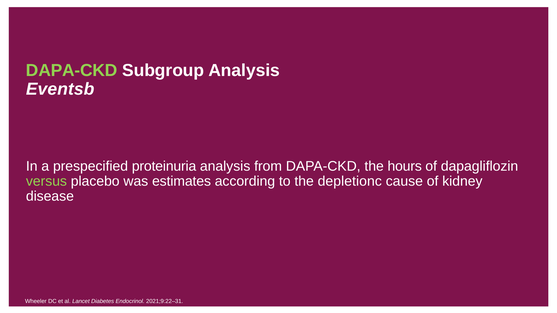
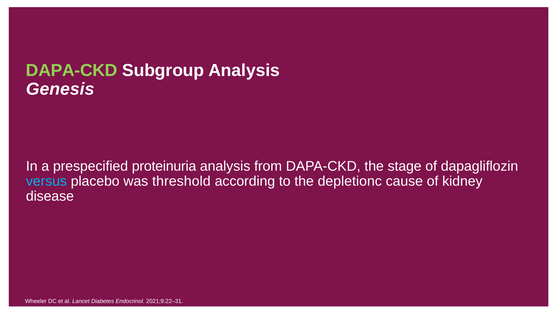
Eventsb: Eventsb -> Genesis
hours: hours -> stage
versus colour: light green -> light blue
estimates: estimates -> threshold
